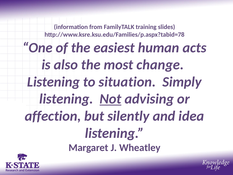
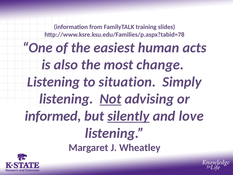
affection: affection -> informed
silently underline: none -> present
idea: idea -> love
